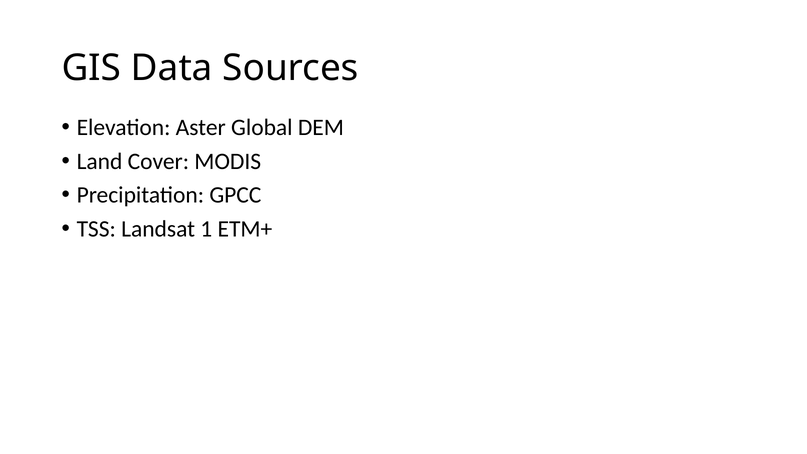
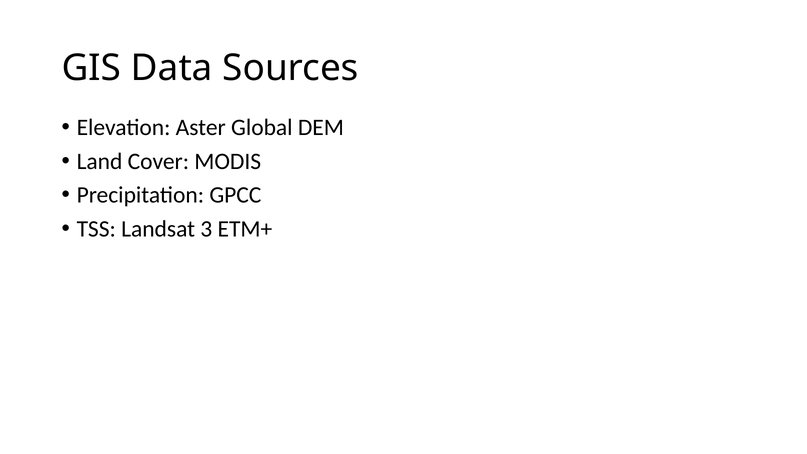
1: 1 -> 3
